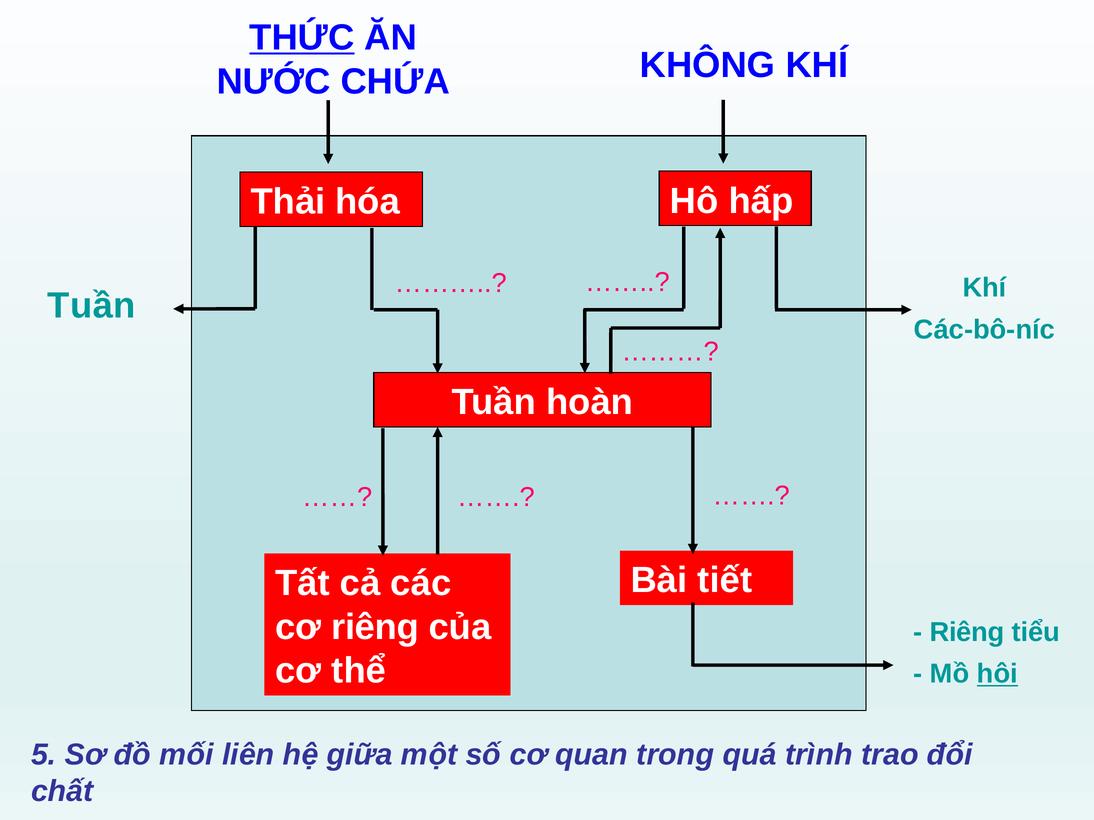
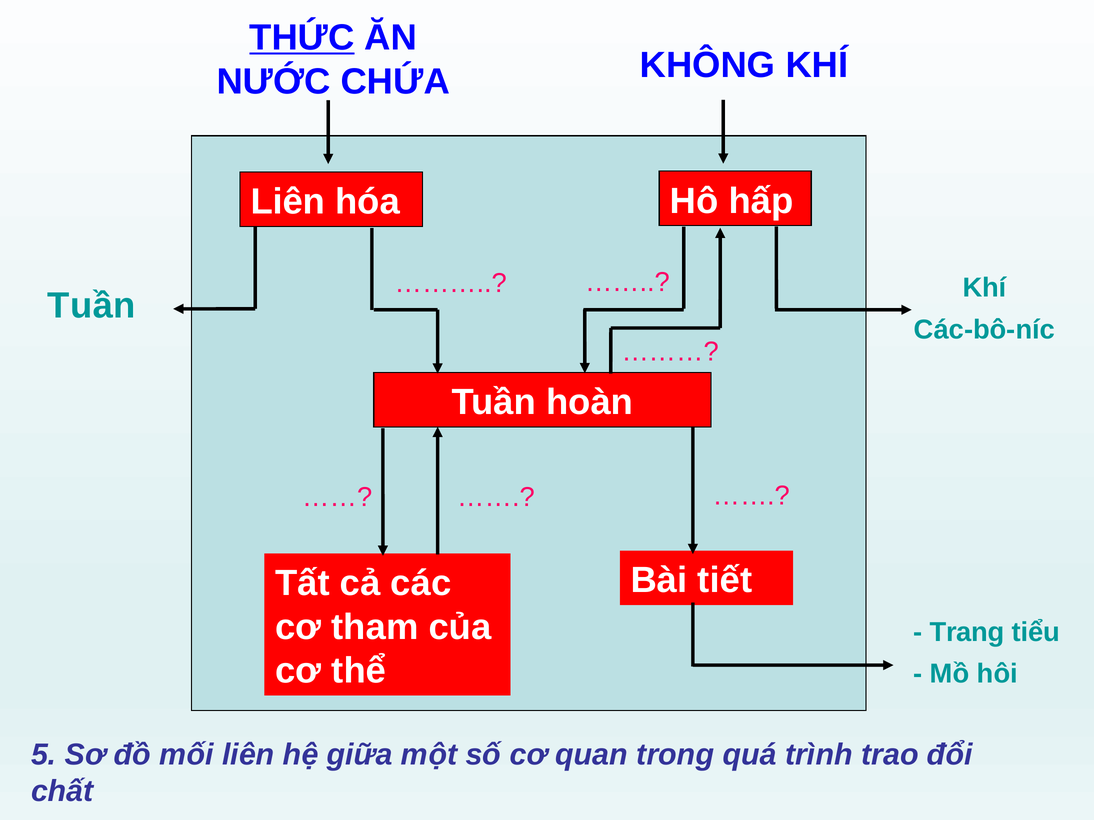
Thải at (288, 202): Thải -> Liên
cơ riêng: riêng -> tham
Riêng at (967, 632): Riêng -> Trang
hôi underline: present -> none
